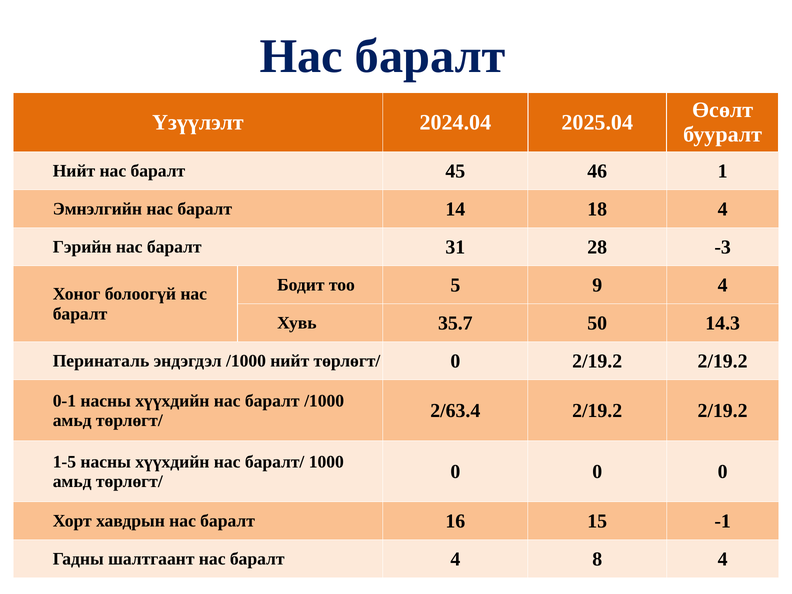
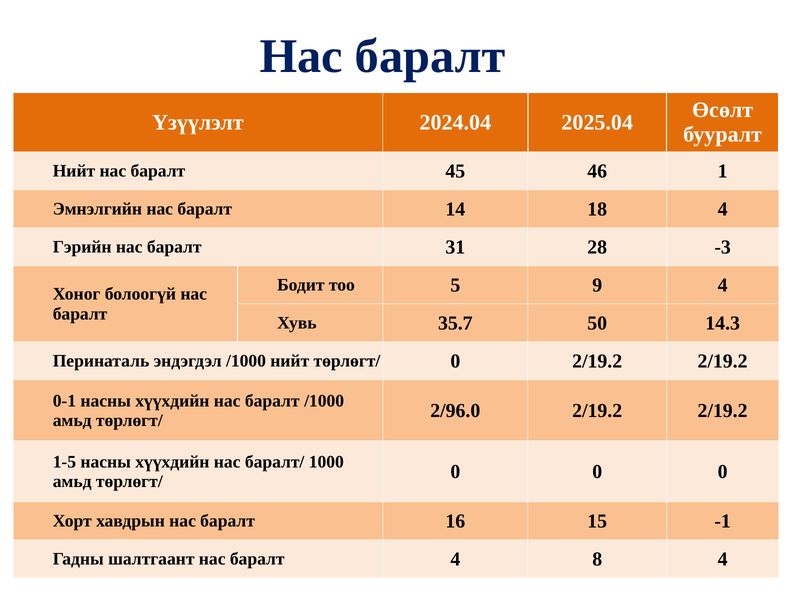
2/63.4: 2/63.4 -> 2/96.0
